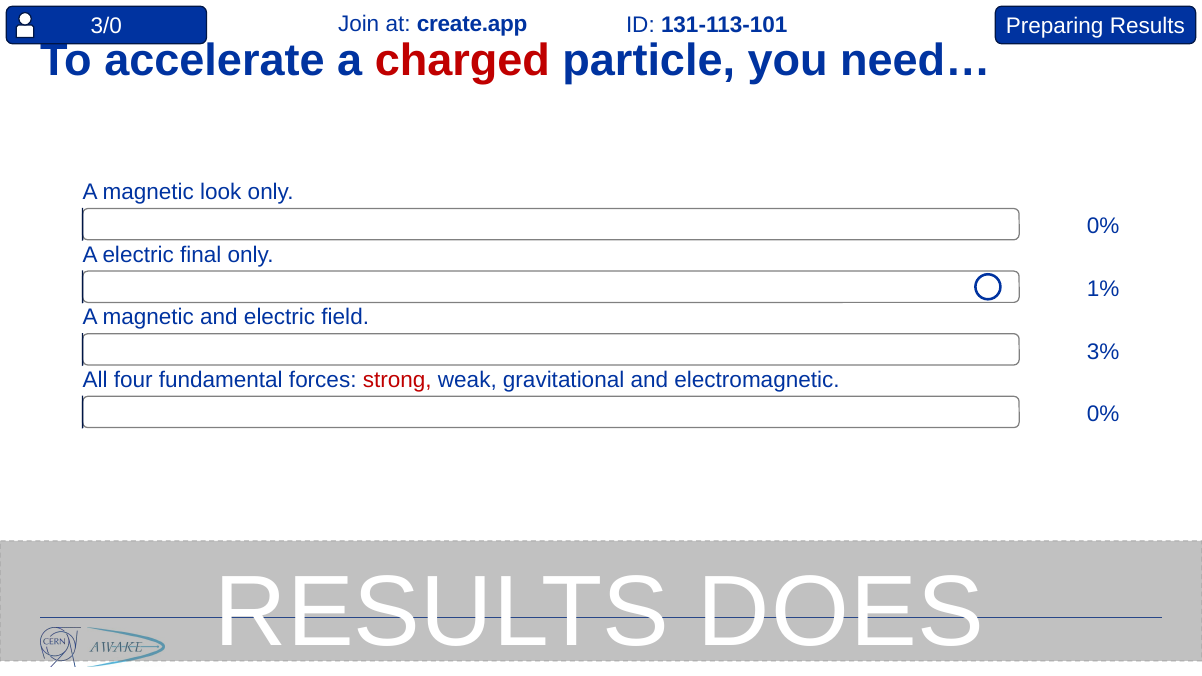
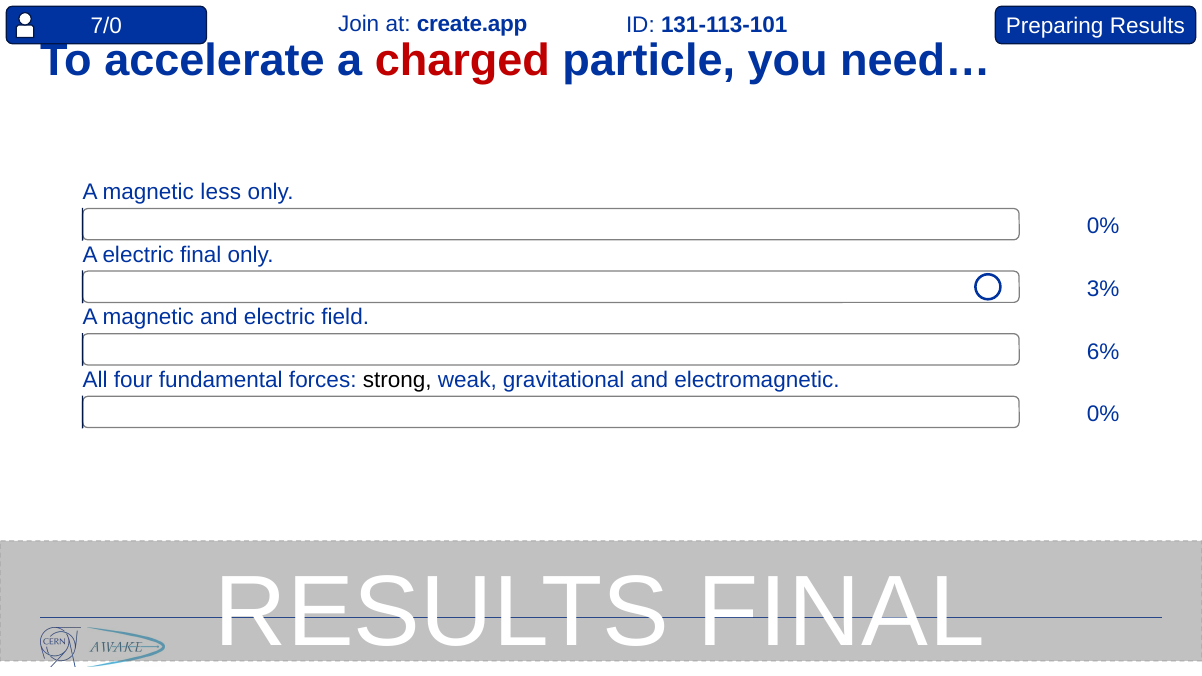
3/0: 3/0 -> 7/0
look: look -> less
1%: 1% -> 3%
3%: 3% -> 6%
strong colour: red -> black
RESULTS DOES: DOES -> FINAL
